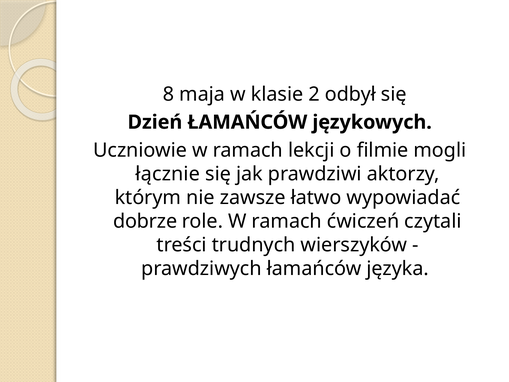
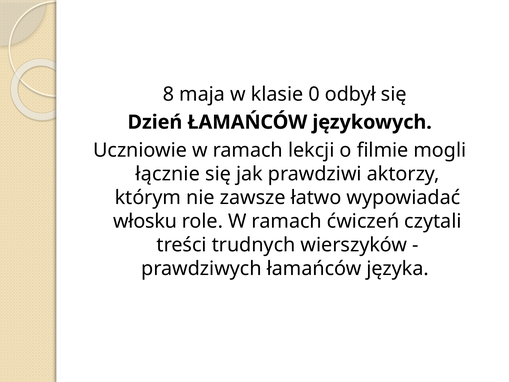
2: 2 -> 0
dobrze: dobrze -> włosku
